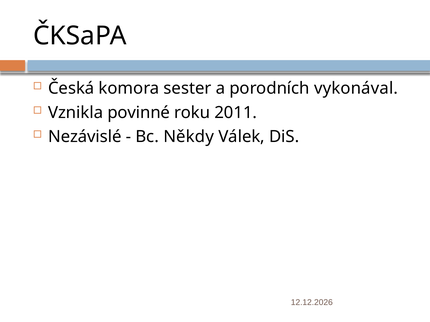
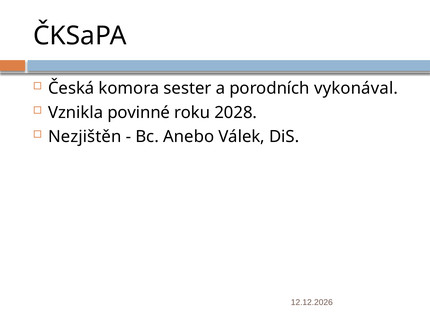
2011: 2011 -> 2028
Nezávislé: Nezávislé -> Nezjištěn
Někdy: Někdy -> Anebo
